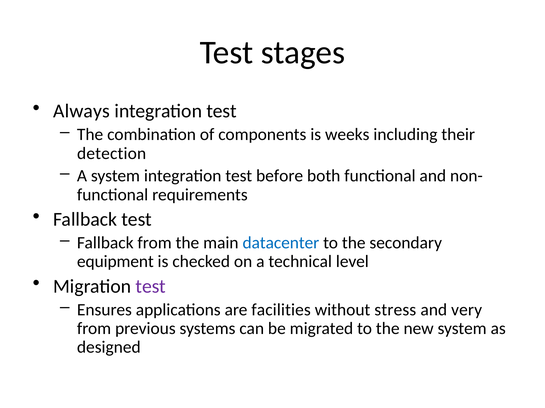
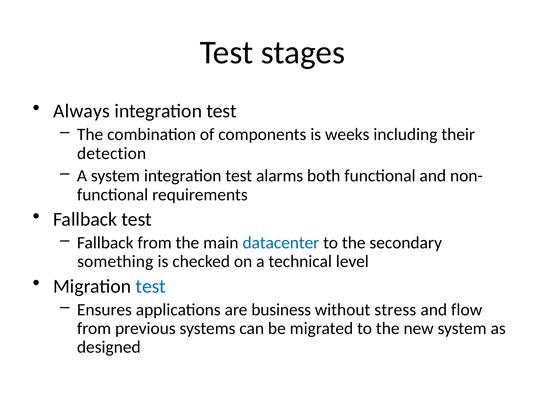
before: before -> alarms
equipment: equipment -> something
test at (151, 287) colour: purple -> blue
facilities: facilities -> business
very: very -> flow
